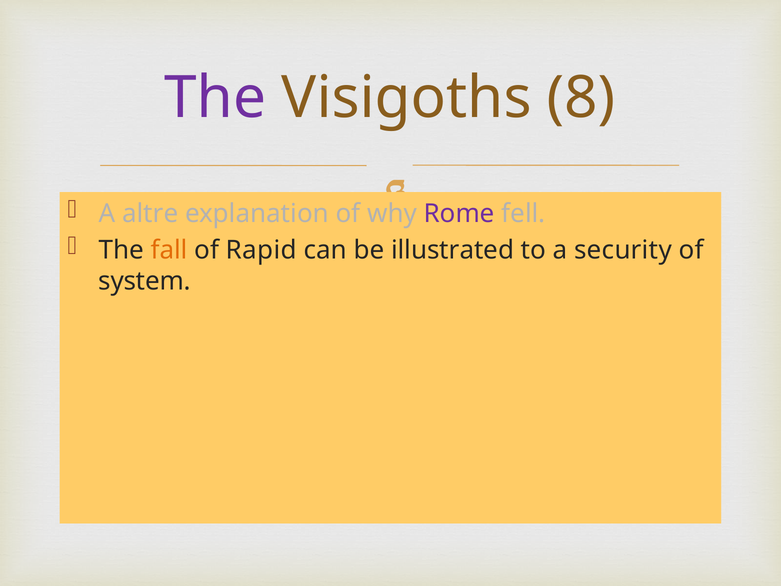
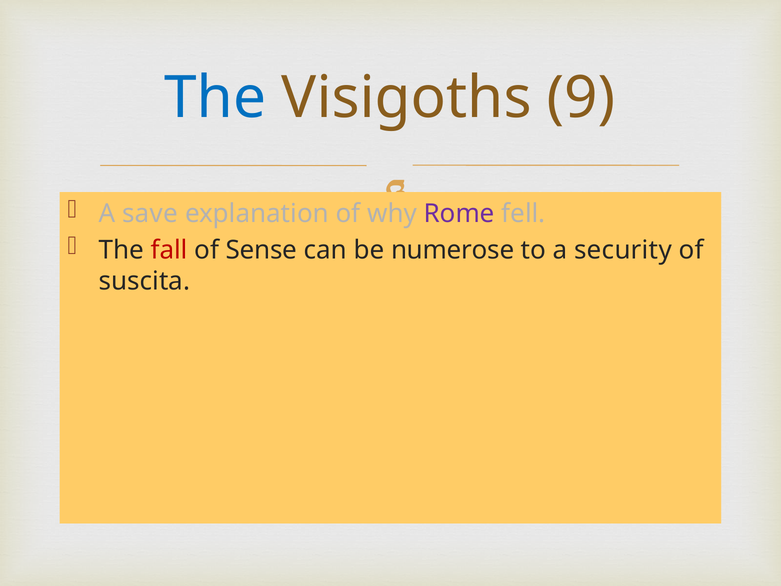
The at (215, 98) colour: purple -> blue
8: 8 -> 9
altre: altre -> save
fall colour: orange -> red
Rapid: Rapid -> Sense
illustrated: illustrated -> numerose
system: system -> suscita
